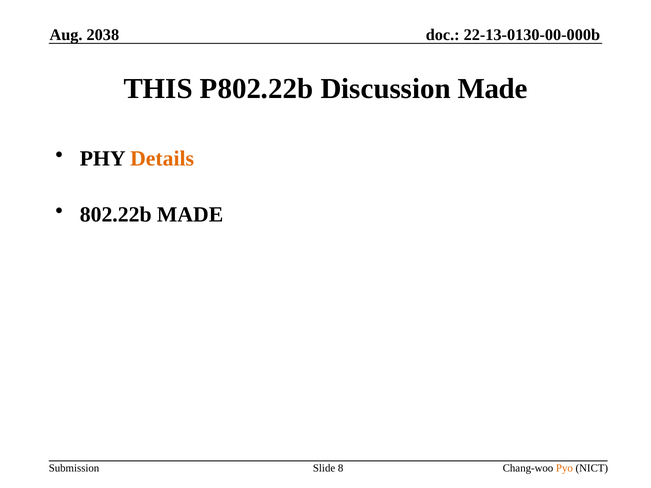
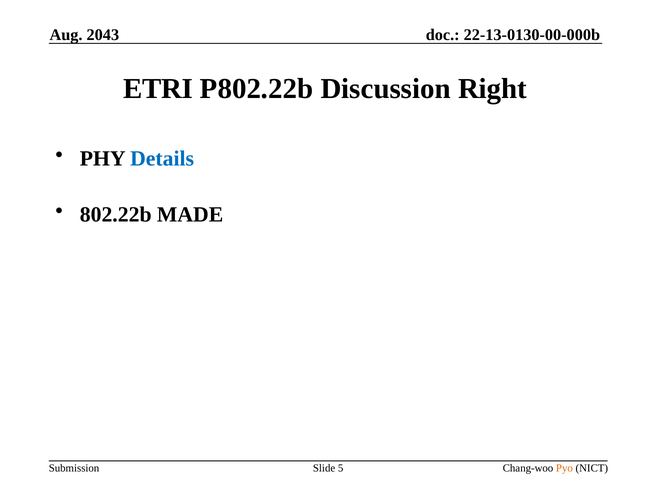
2038: 2038 -> 2043
THIS: THIS -> ETRI
Discussion Made: Made -> Right
Details colour: orange -> blue
8: 8 -> 5
